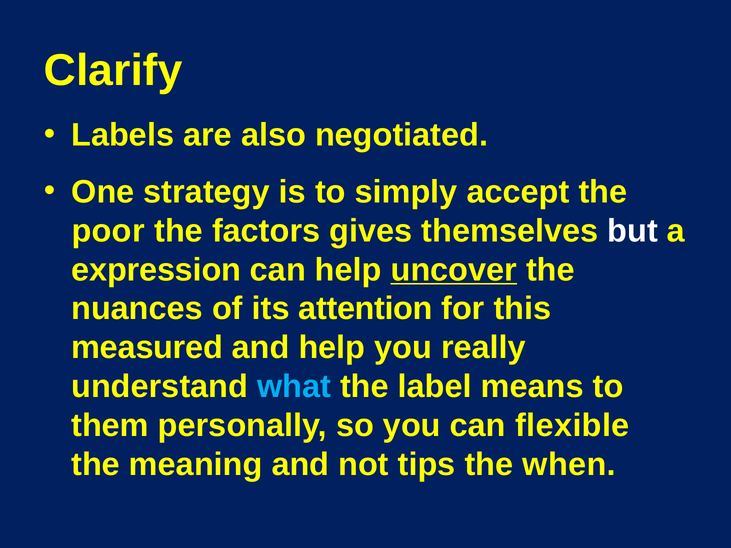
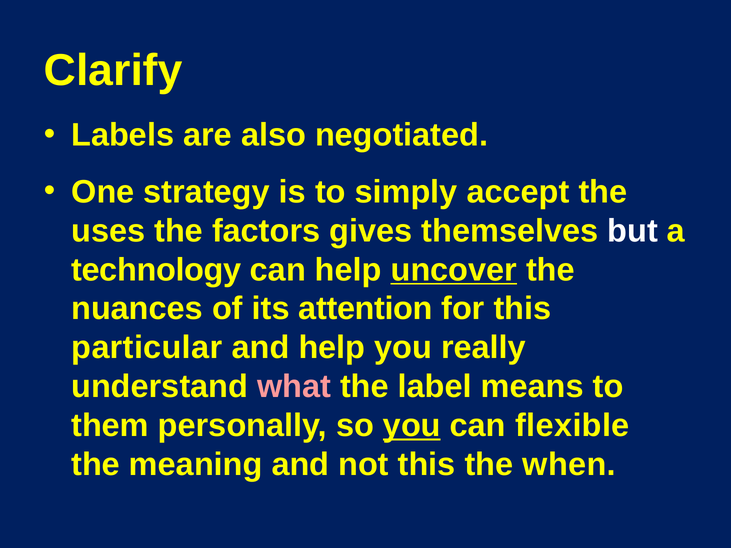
poor: poor -> uses
expression: expression -> technology
measured: measured -> particular
what colour: light blue -> pink
you at (412, 426) underline: none -> present
not tips: tips -> this
